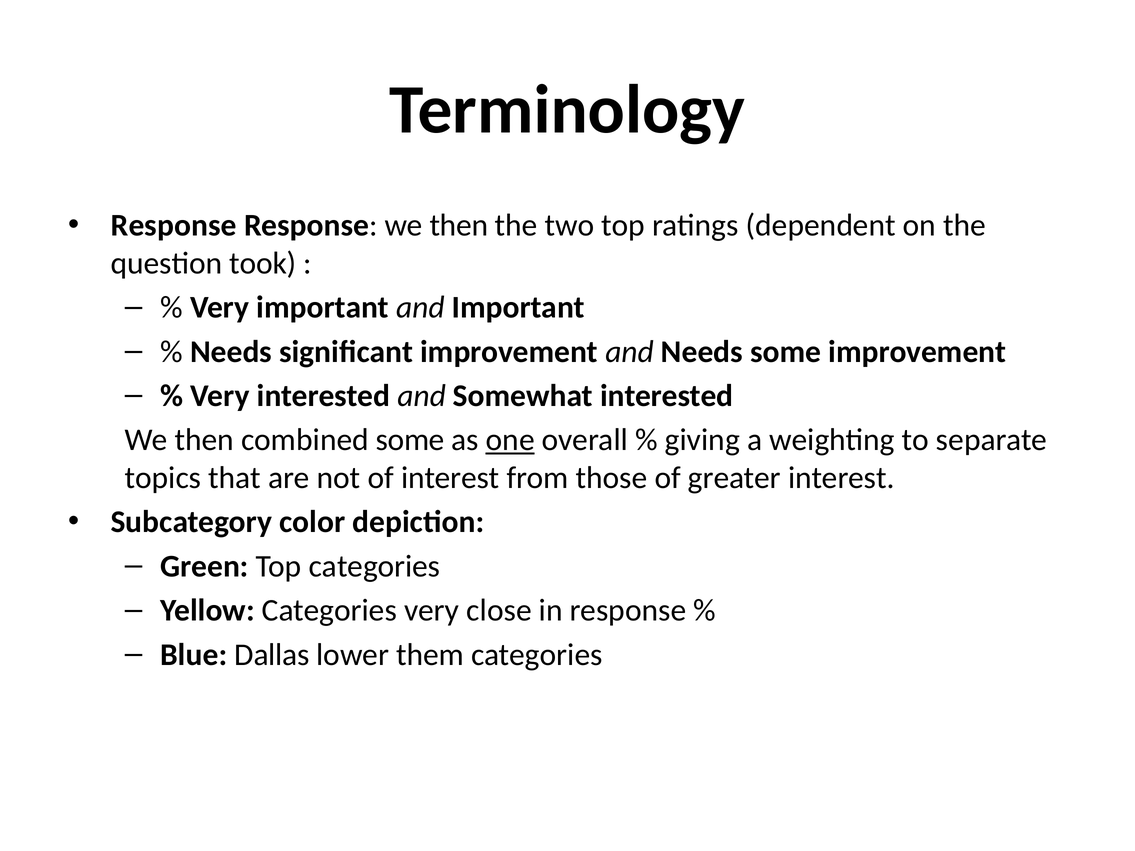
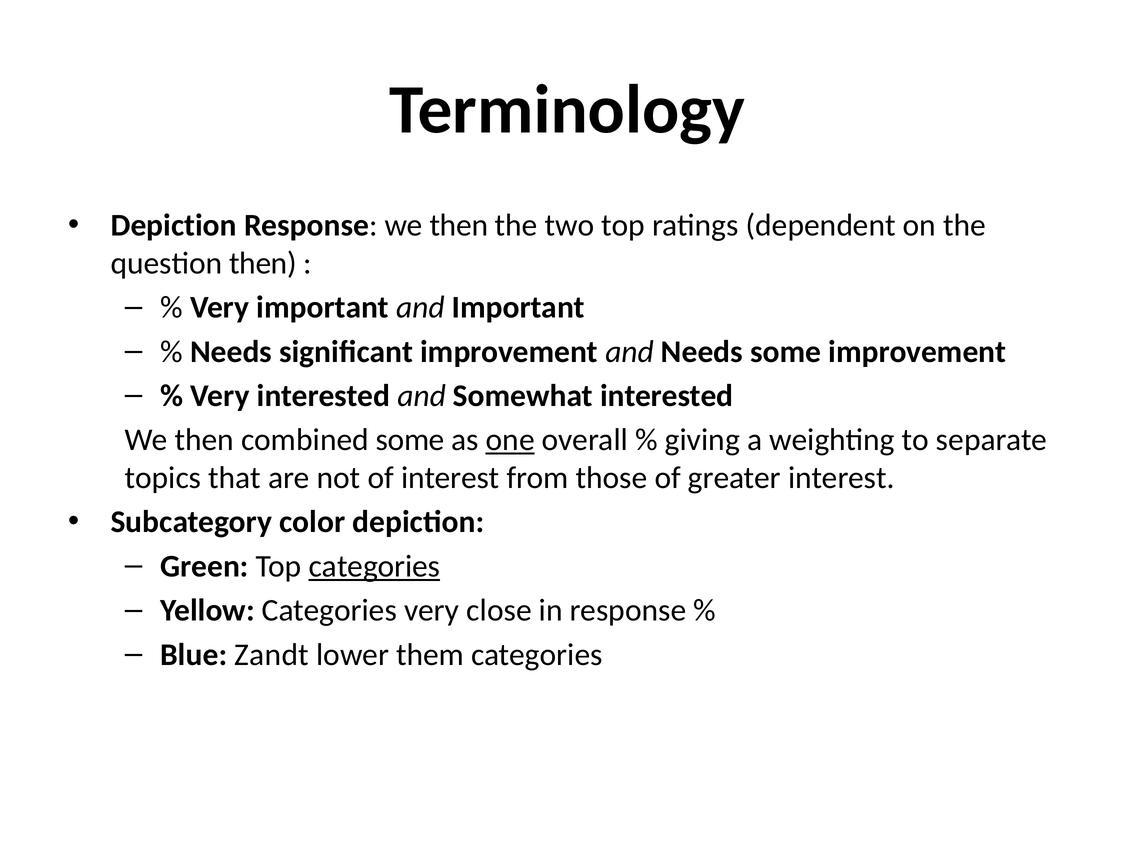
Response at (174, 225): Response -> Depiction
question took: took -> then
categories at (375, 566) underline: none -> present
Dallas: Dallas -> Zandt
